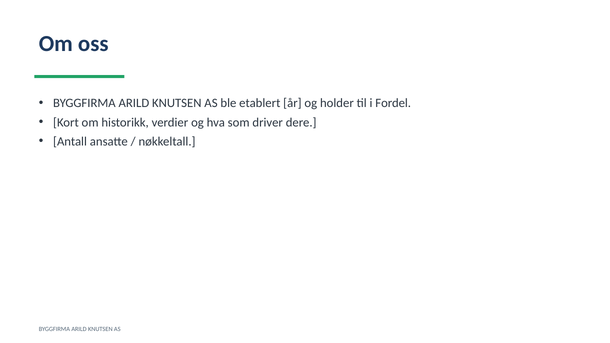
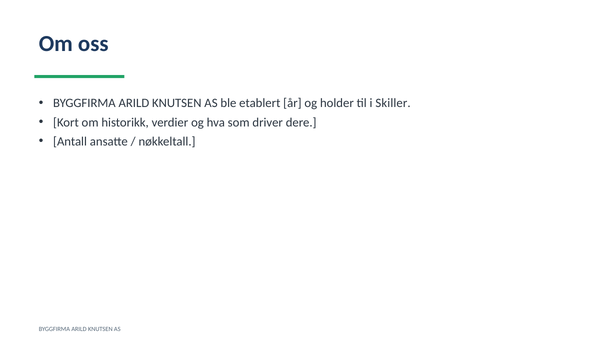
Fordel: Fordel -> Skiller
